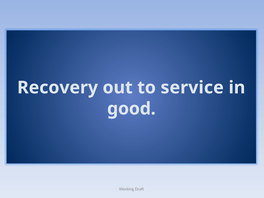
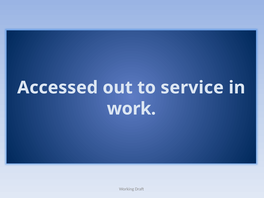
Recovery: Recovery -> Accessed
good: good -> work
